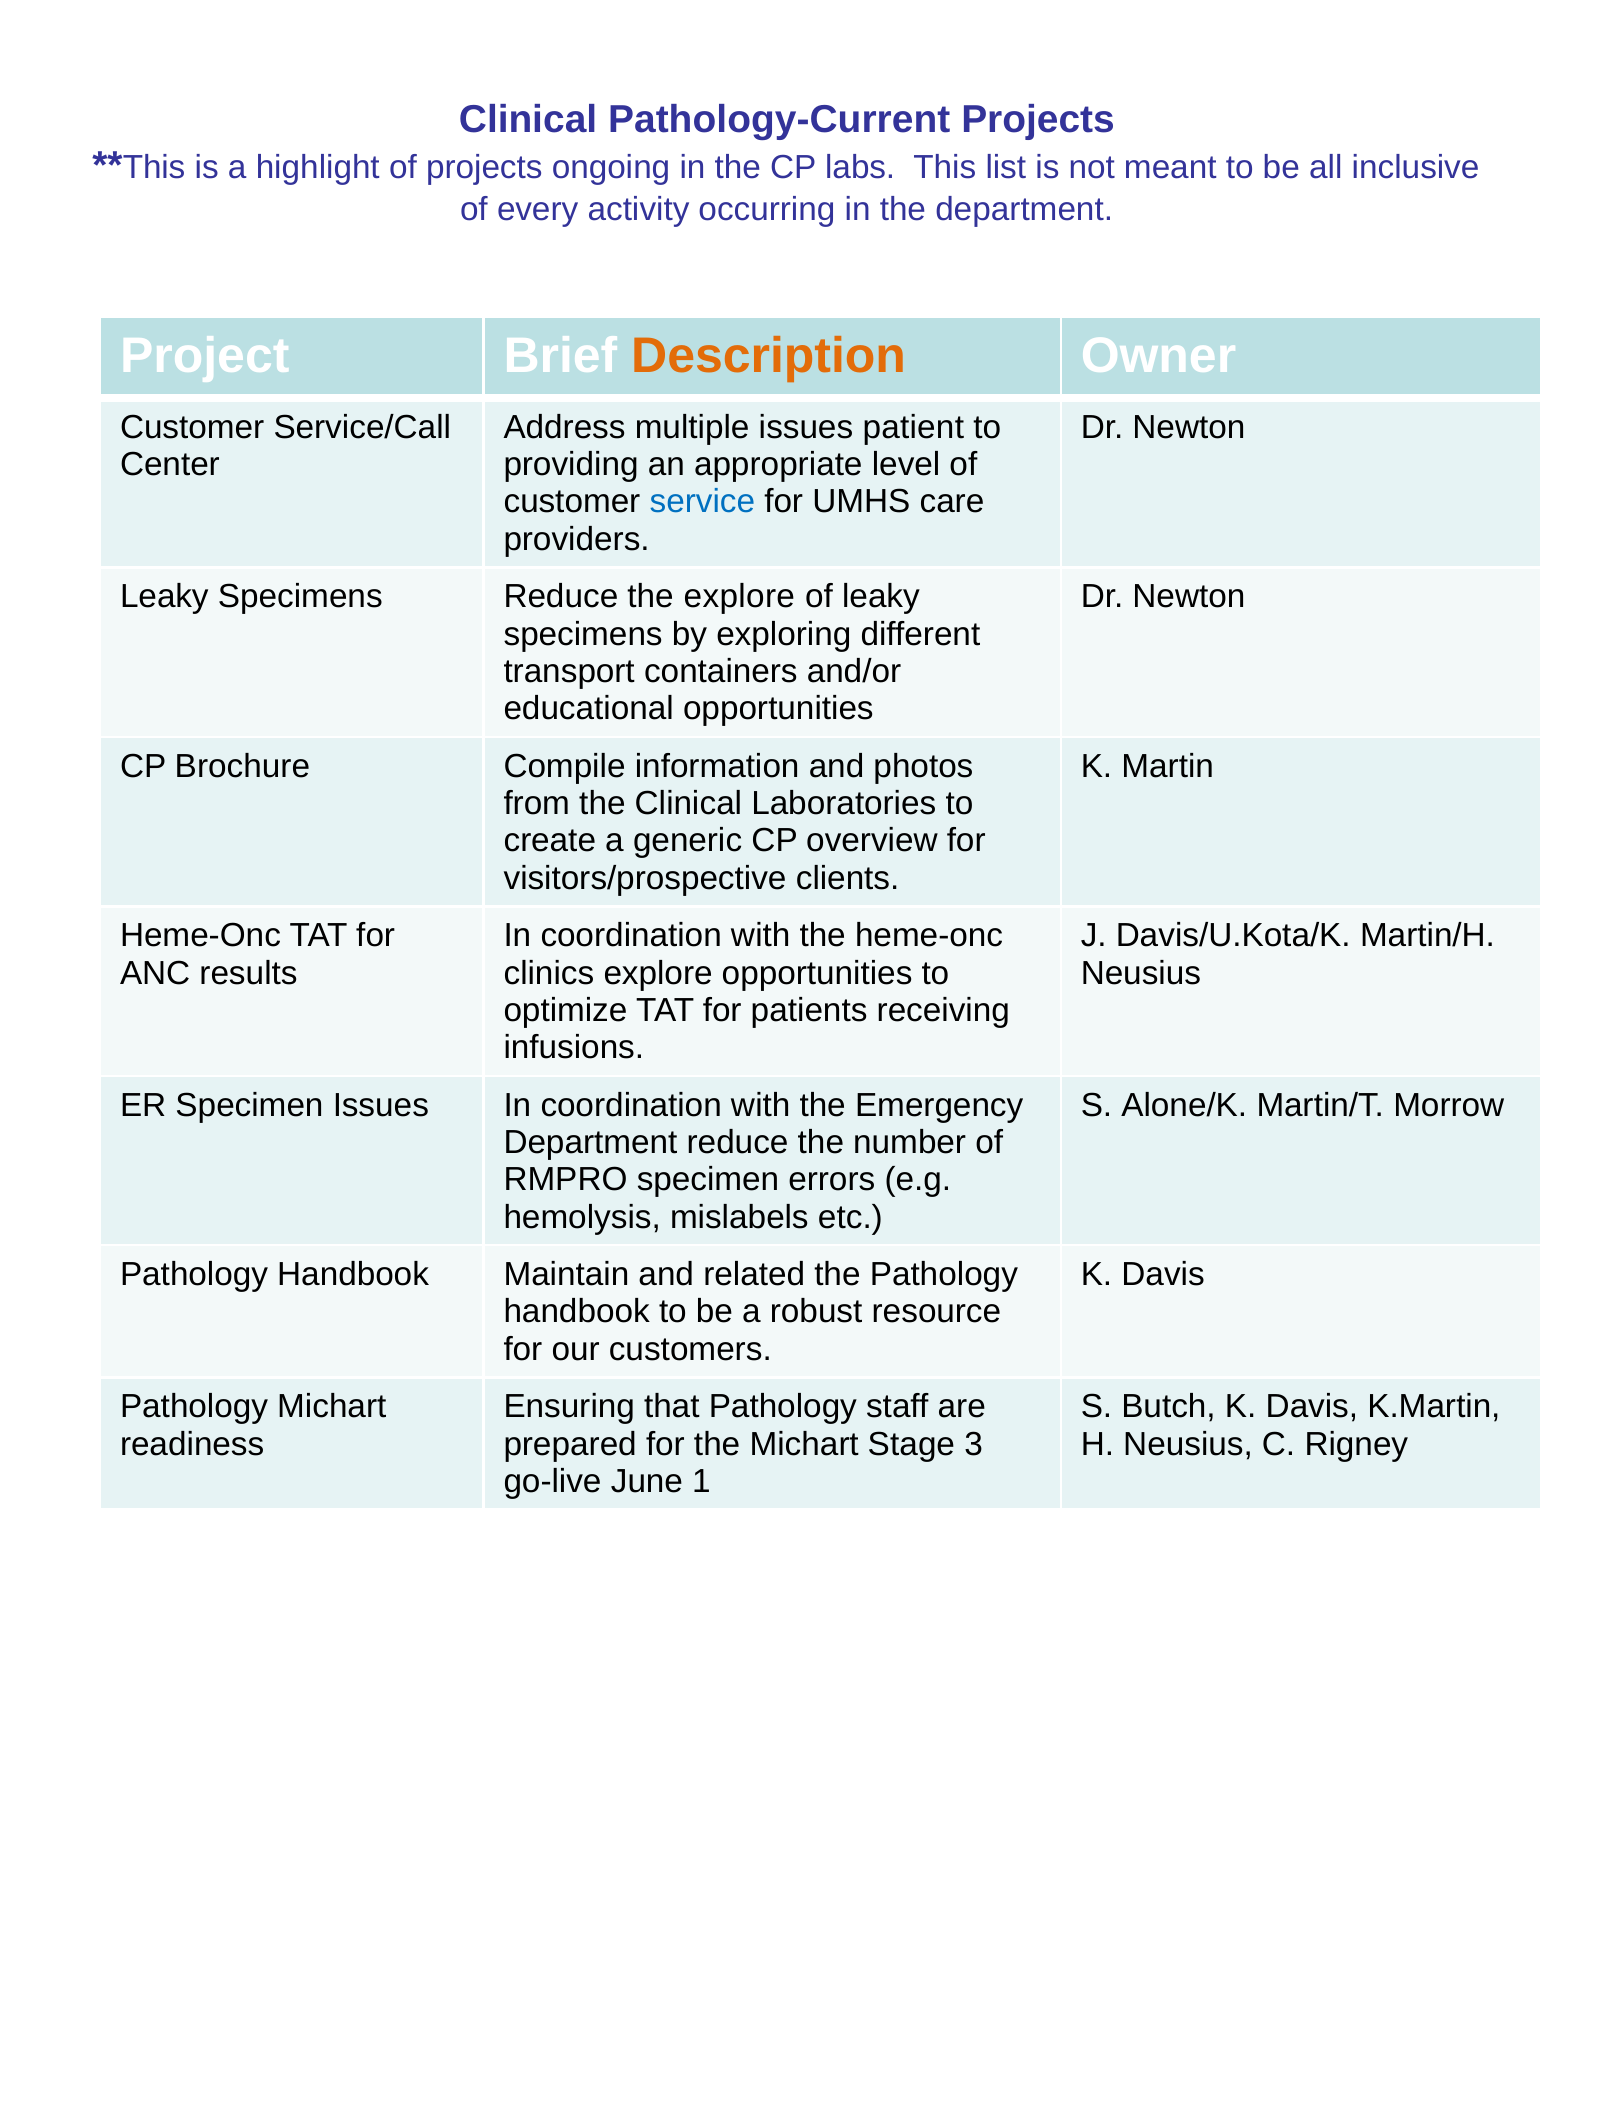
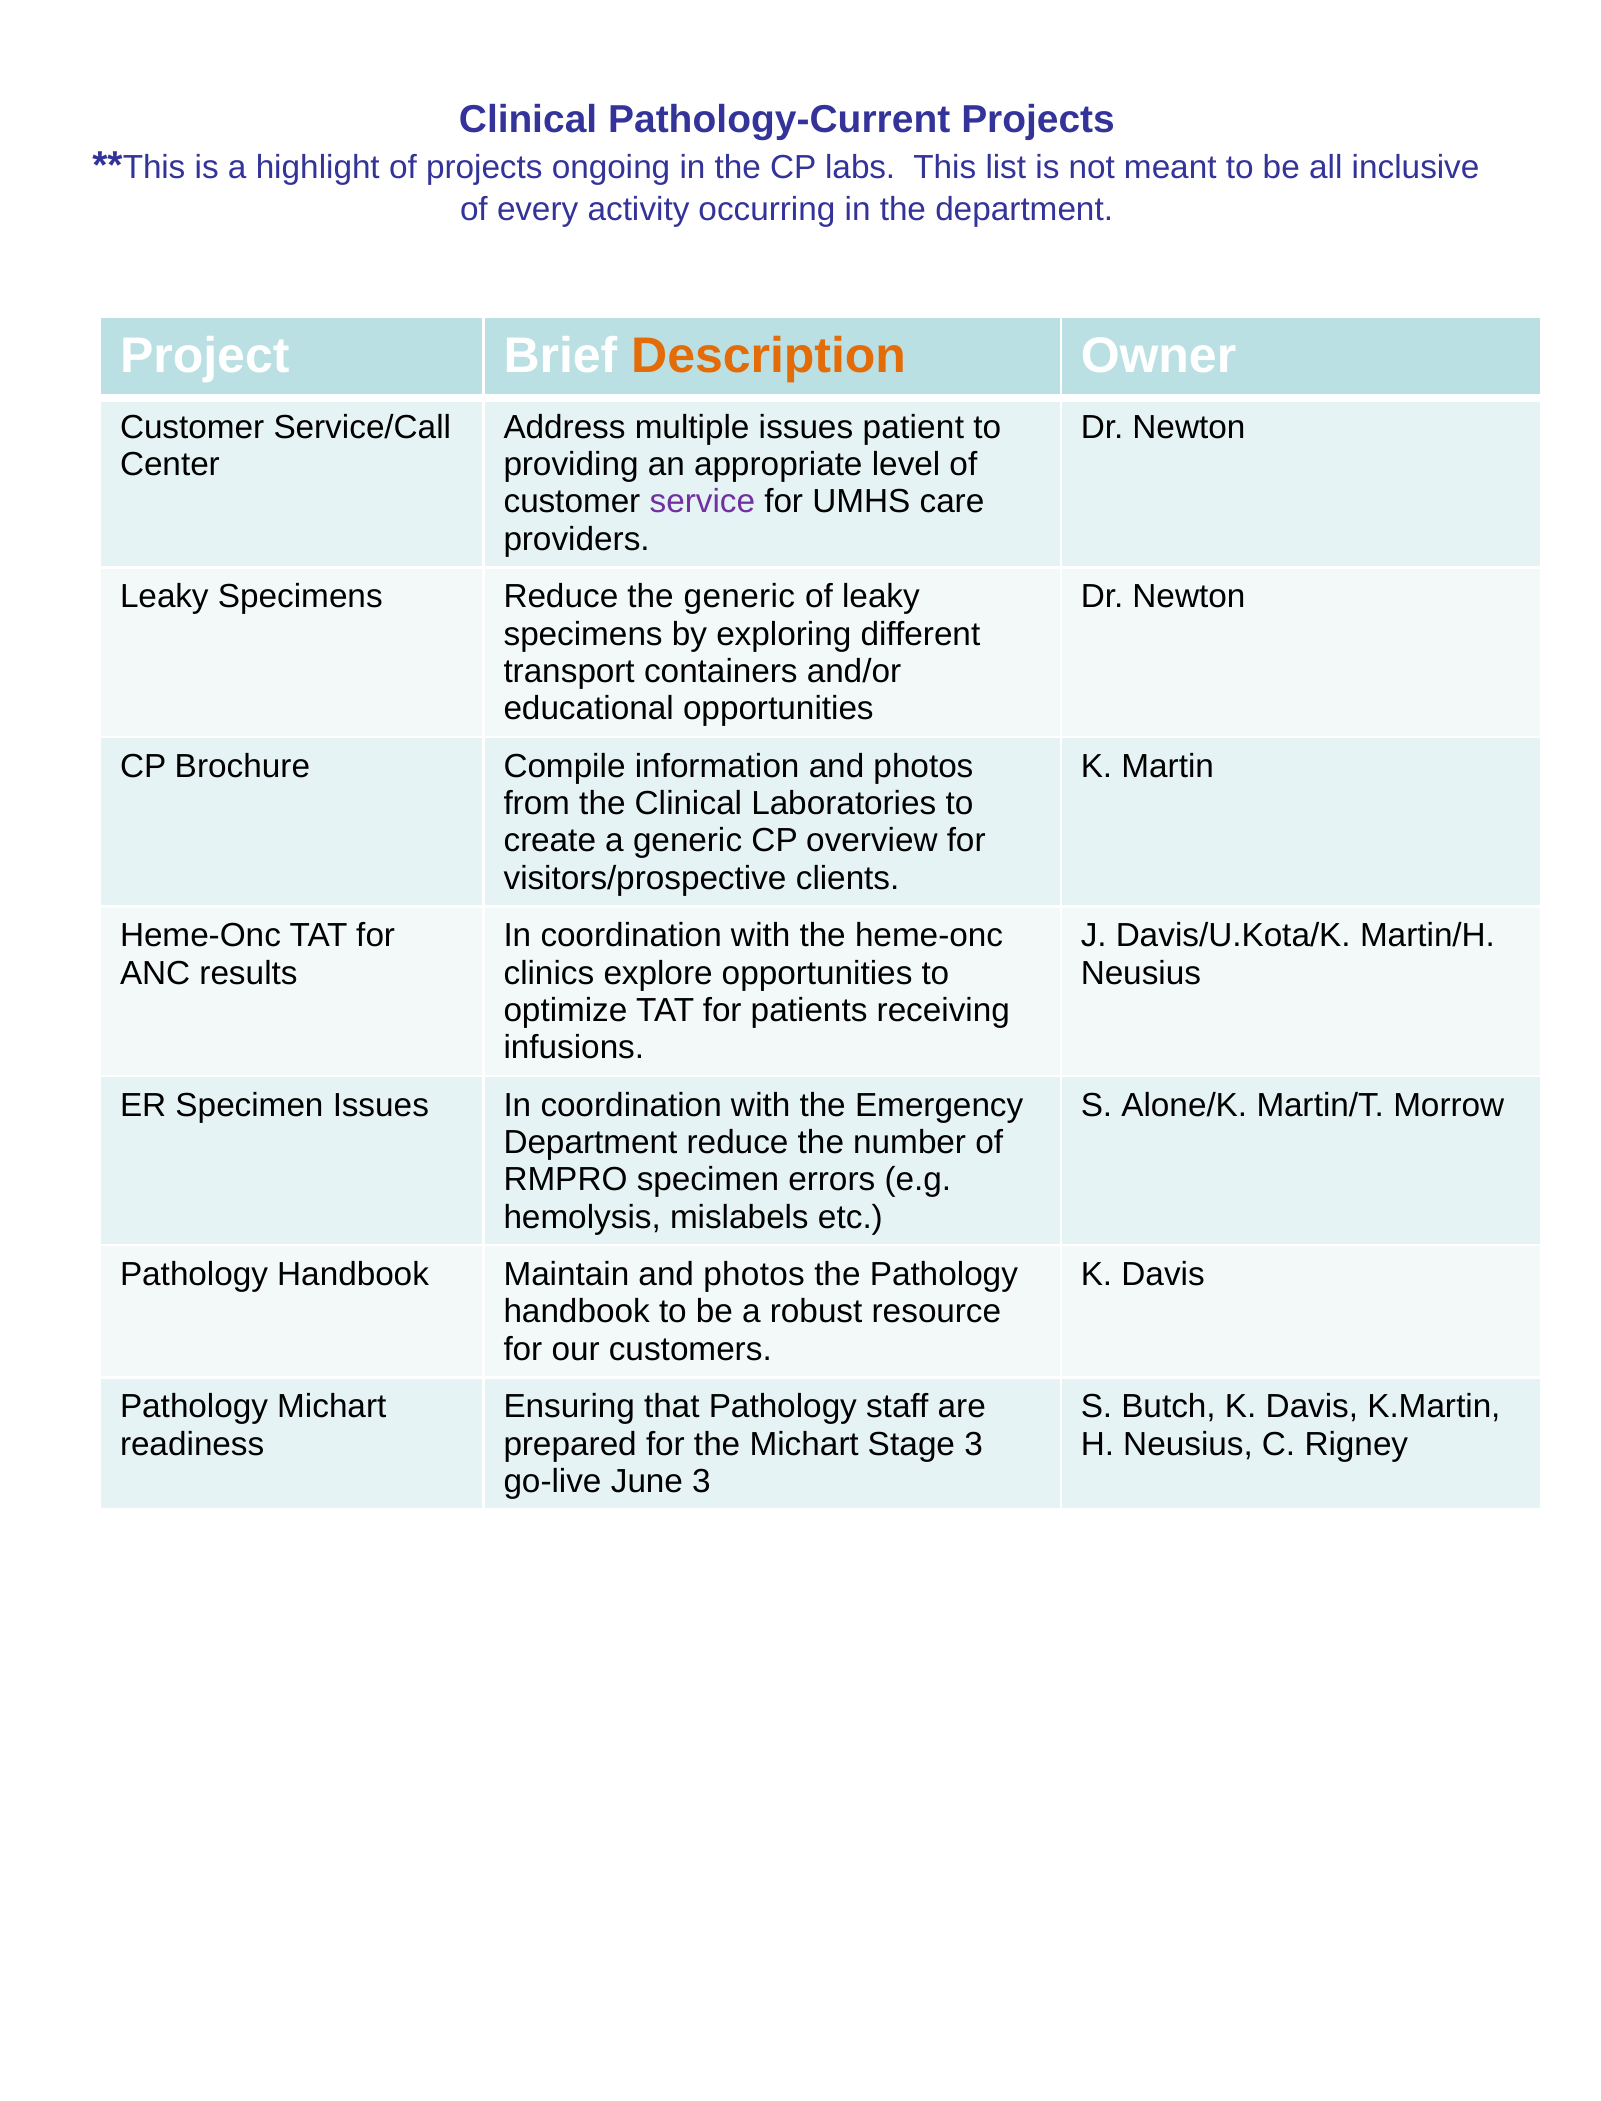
service colour: blue -> purple
the explore: explore -> generic
Maintain and related: related -> photos
June 1: 1 -> 3
